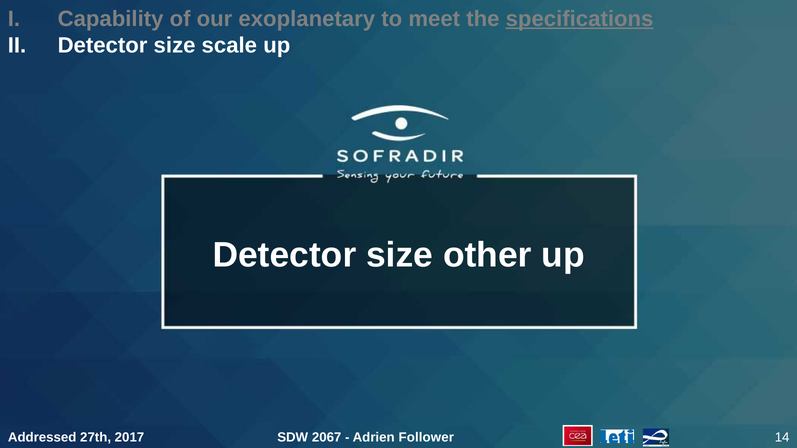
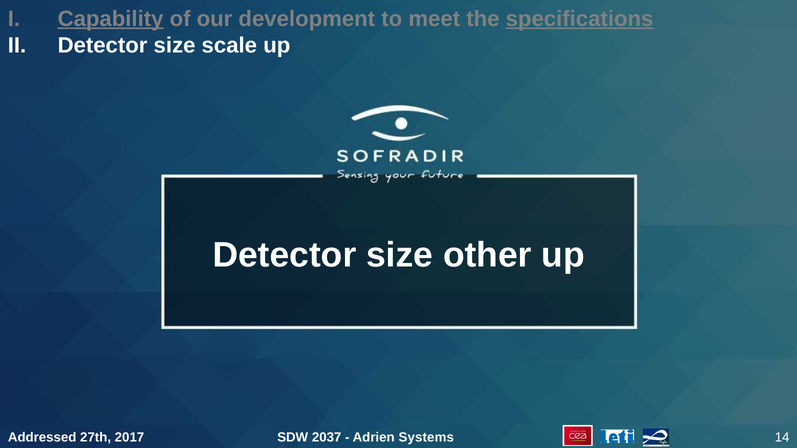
Capability underline: none -> present
exoplanetary: exoplanetary -> development
2067: 2067 -> 2037
Follower: Follower -> Systems
